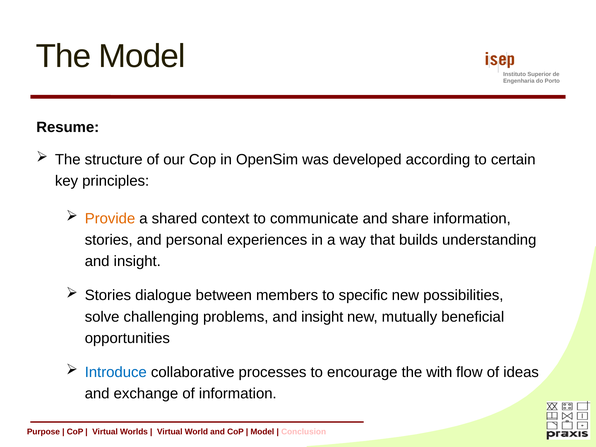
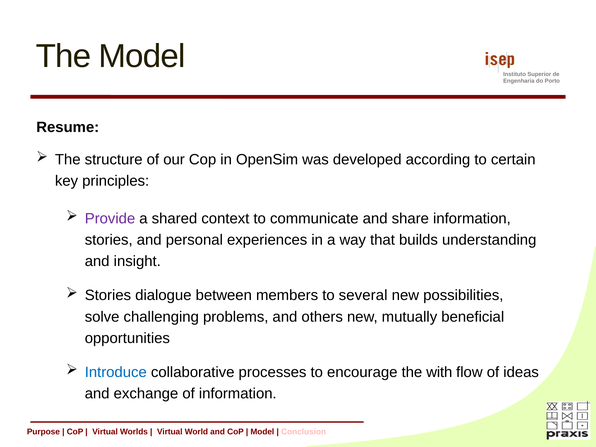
Provide colour: orange -> purple
specific: specific -> several
problems and insight: insight -> others
